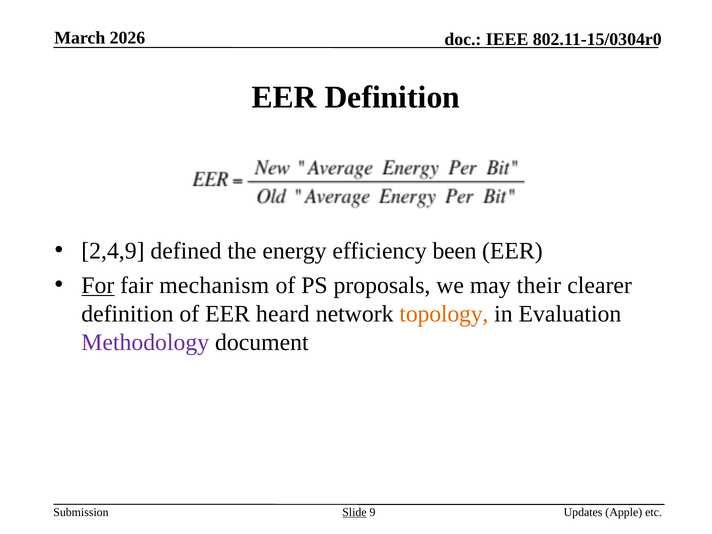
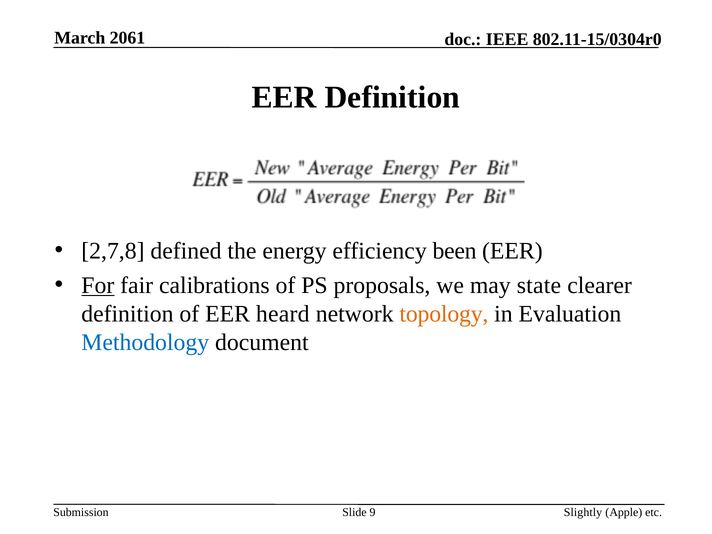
2026: 2026 -> 2061
2,4,9: 2,4,9 -> 2,7,8
mechanism: mechanism -> calibrations
their: their -> state
Methodology colour: purple -> blue
Slide underline: present -> none
Updates: Updates -> Slightly
